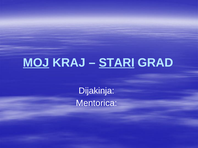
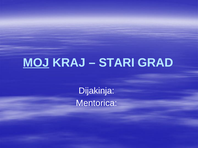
STARI underline: present -> none
